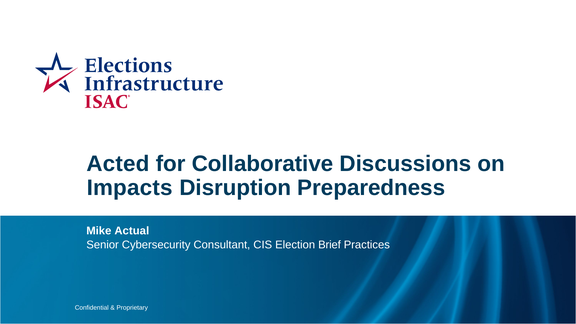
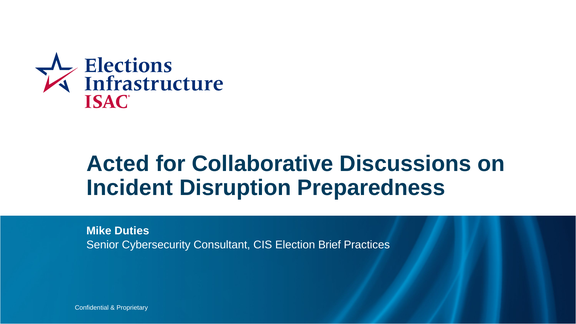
Impacts: Impacts -> Incident
Actual: Actual -> Duties
